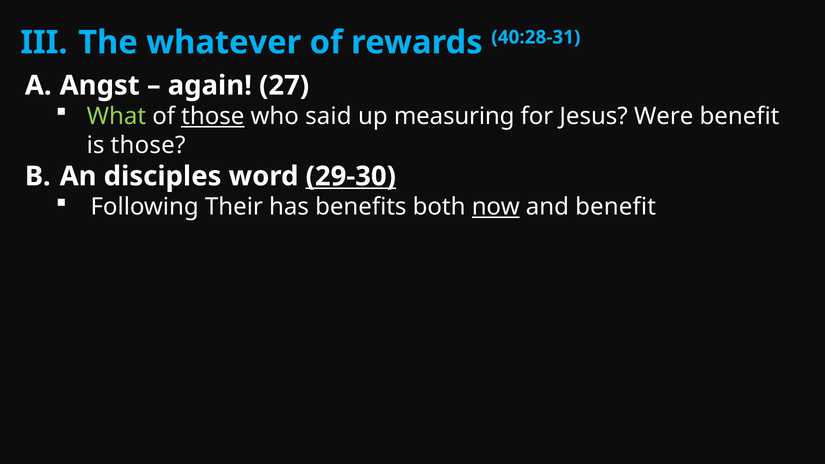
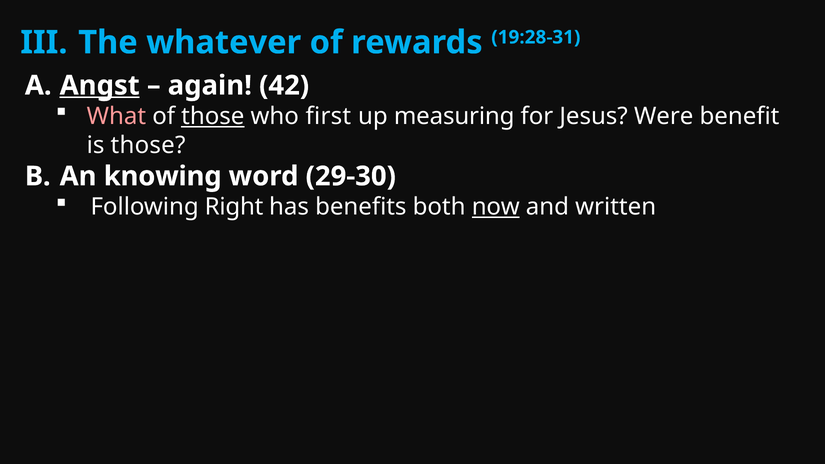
40:28-31: 40:28-31 -> 19:28-31
Angst underline: none -> present
27: 27 -> 42
What colour: light green -> pink
said: said -> first
disciples: disciples -> knowing
29-30 underline: present -> none
Their: Their -> Right
and benefit: benefit -> written
